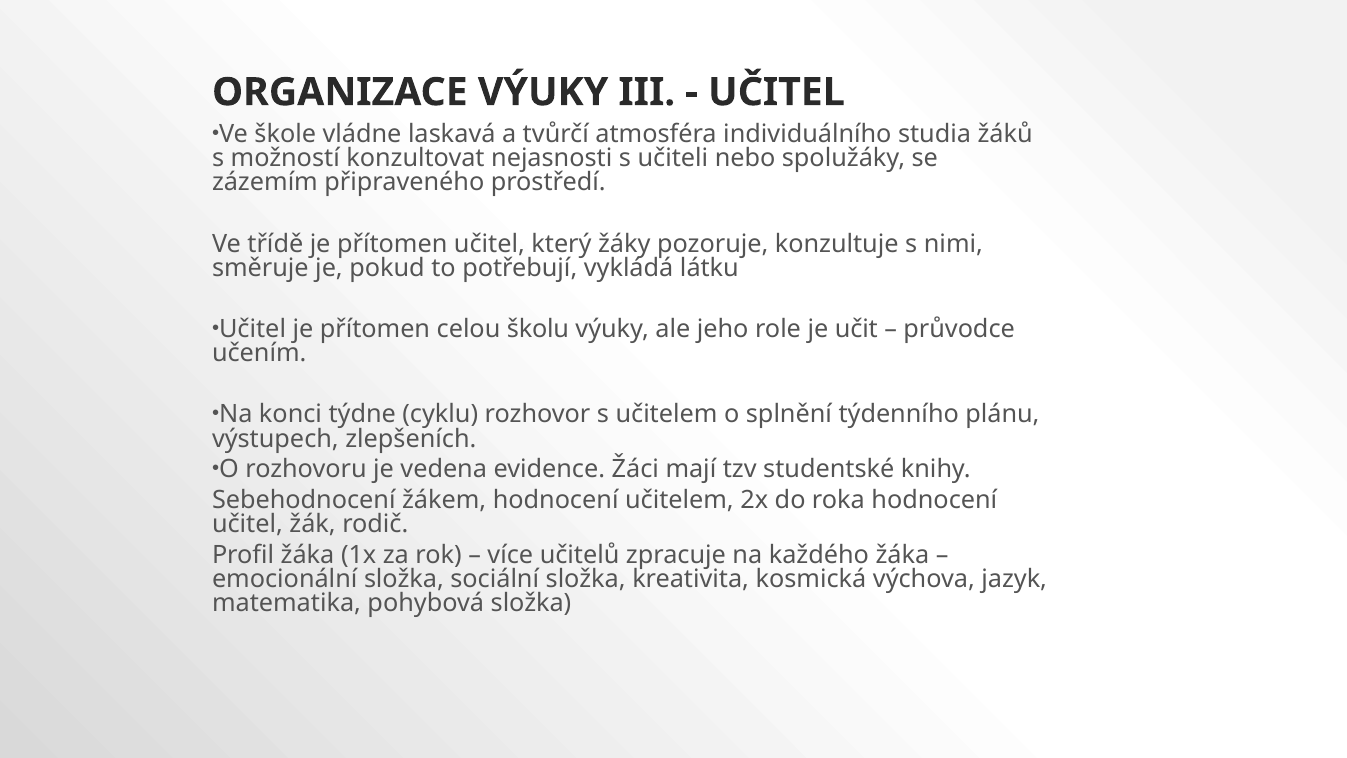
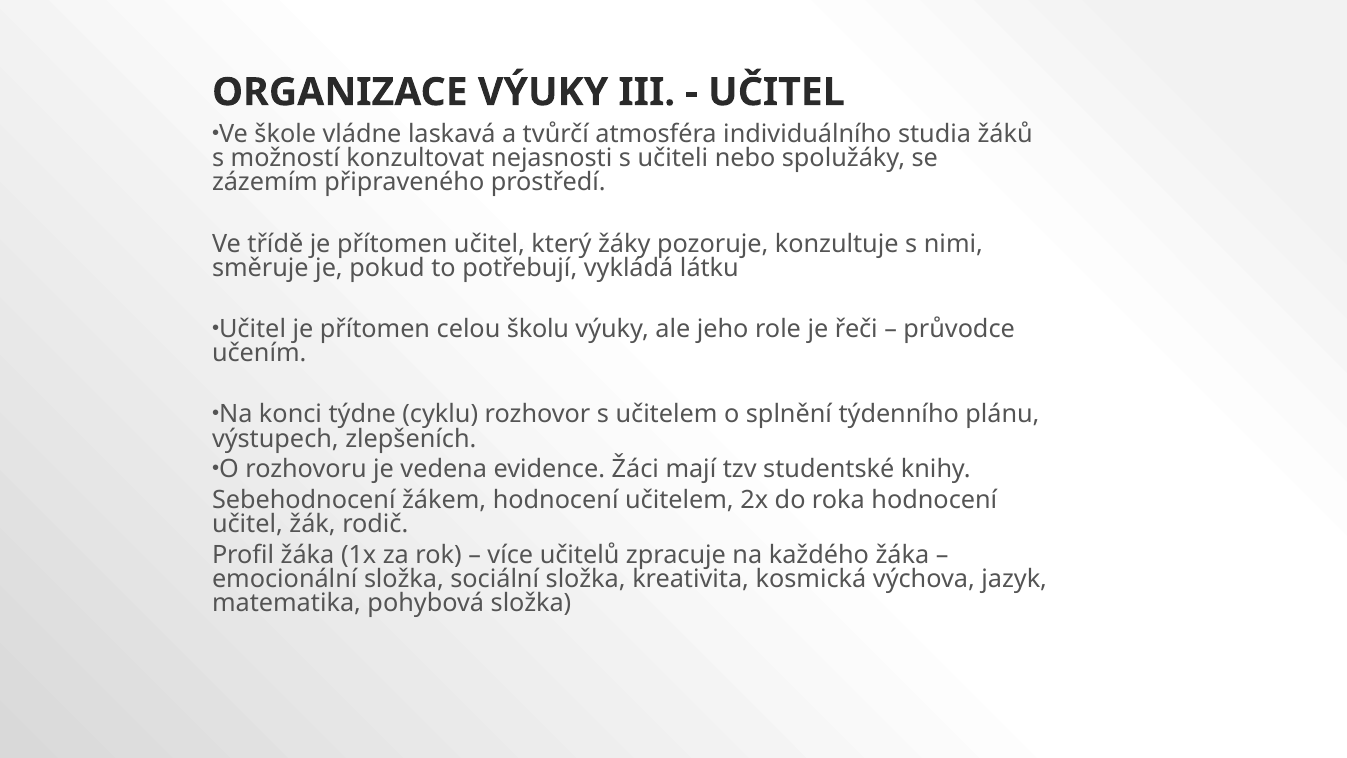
učit: učit -> řeči
